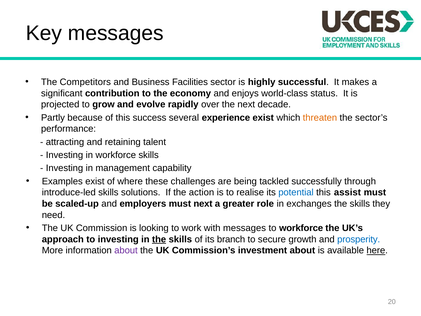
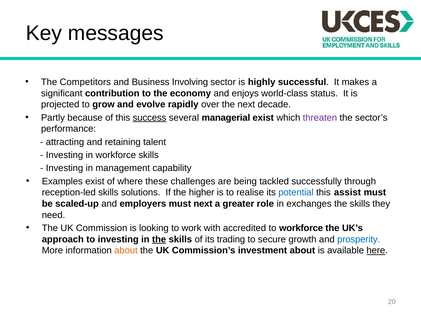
Facilities: Facilities -> Involving
success underline: none -> present
experience: experience -> managerial
threaten colour: orange -> purple
introduce-led: introduce-led -> reception-led
action: action -> higher
with messages: messages -> accredited
branch: branch -> trading
about at (126, 250) colour: purple -> orange
